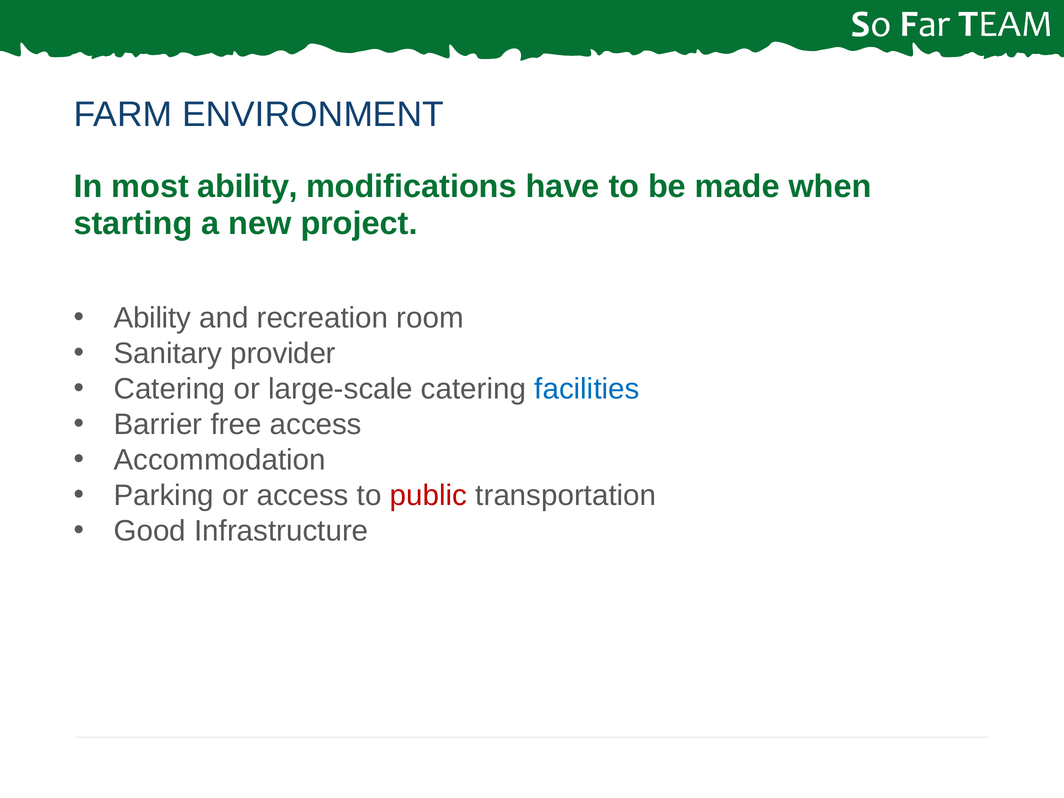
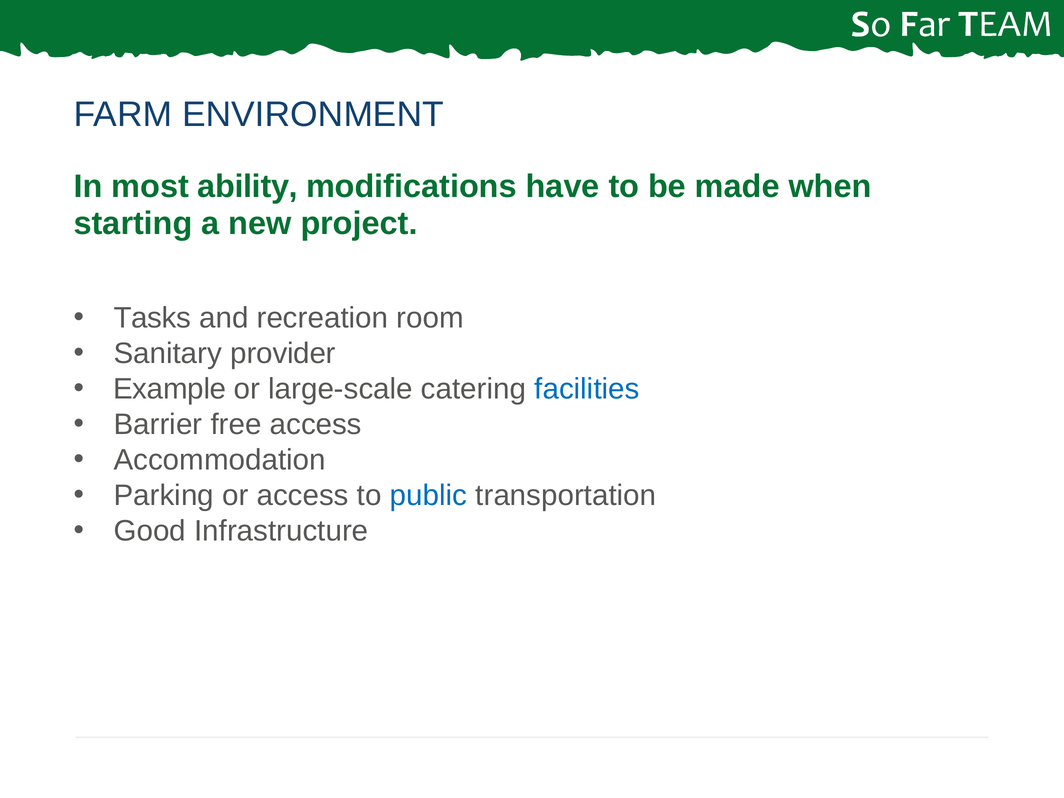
Ability at (152, 318): Ability -> Tasks
Catering at (170, 389): Catering -> Example
public colour: red -> blue
